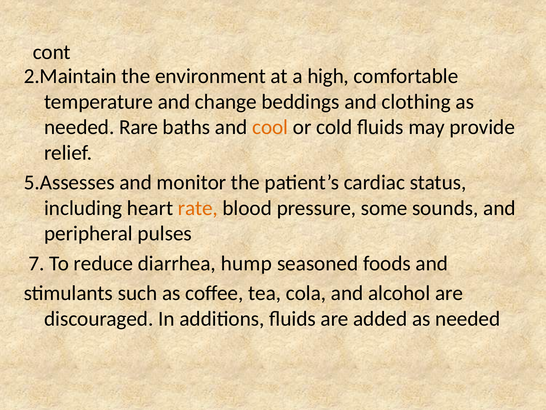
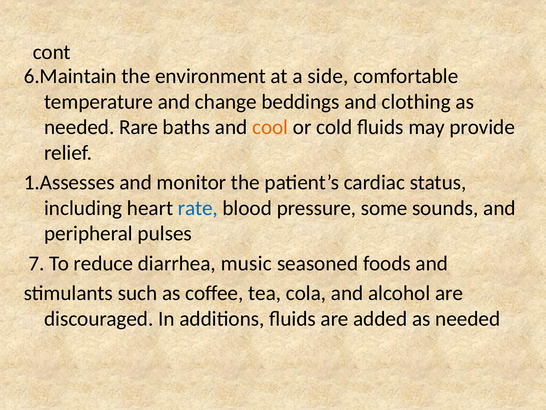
2.Maintain: 2.Maintain -> 6.Maintain
high: high -> side
5.Assesses: 5.Assesses -> 1.Assesses
rate colour: orange -> blue
hump: hump -> music
